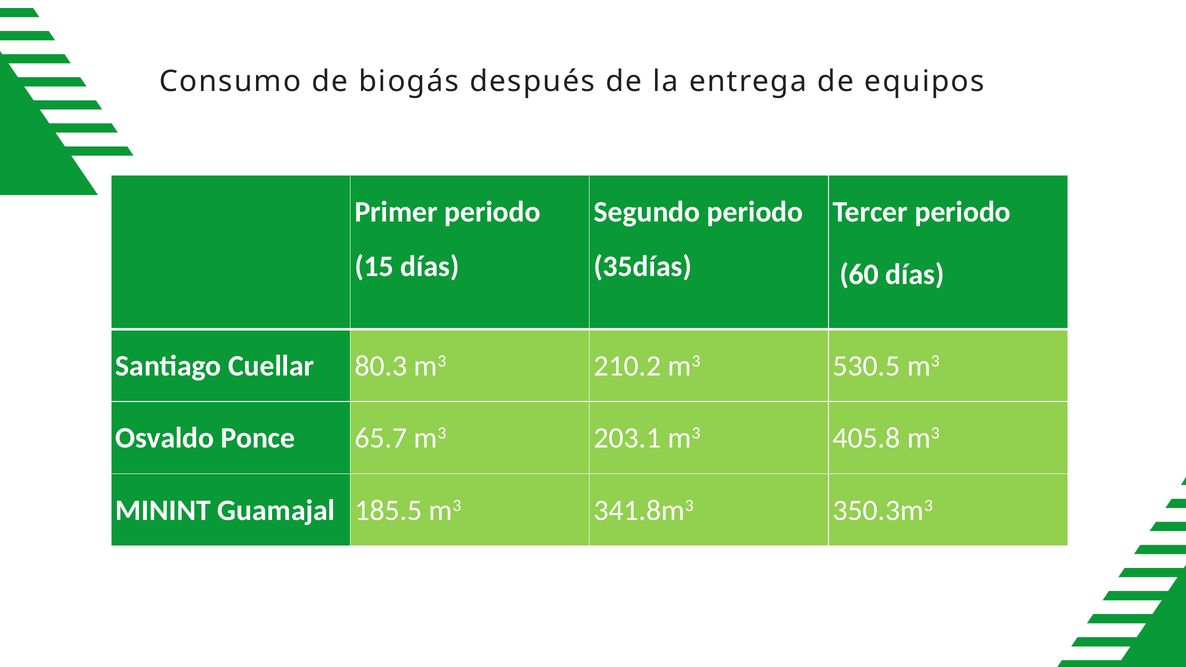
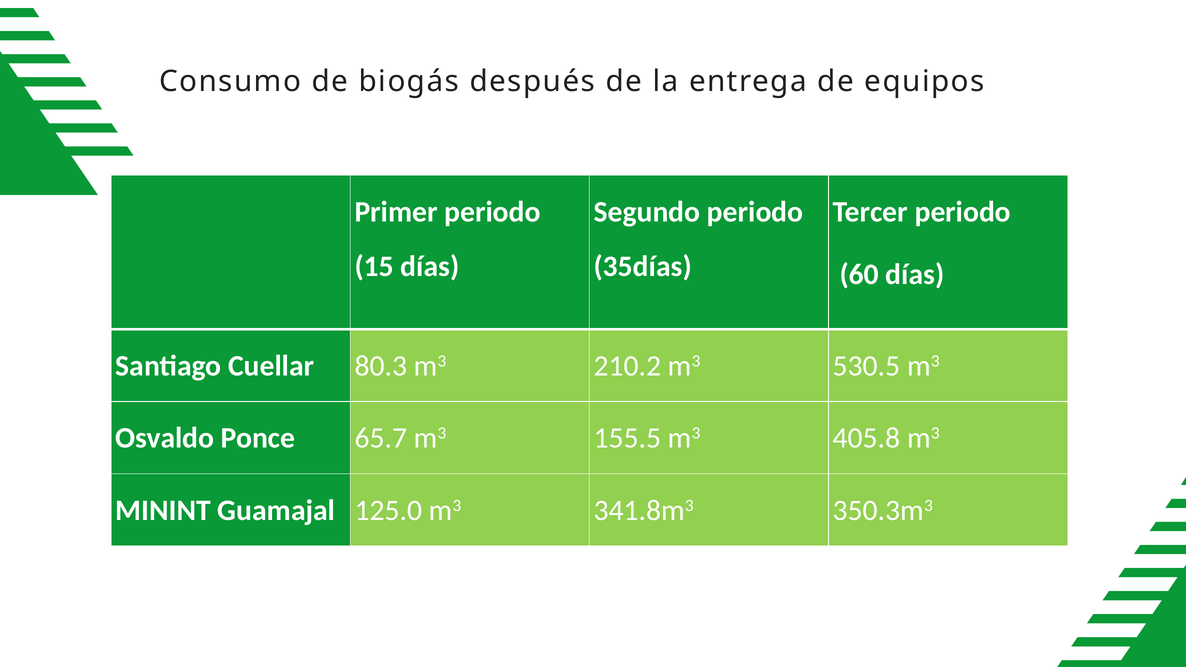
203.1: 203.1 -> 155.5
185.5: 185.5 -> 125.0
